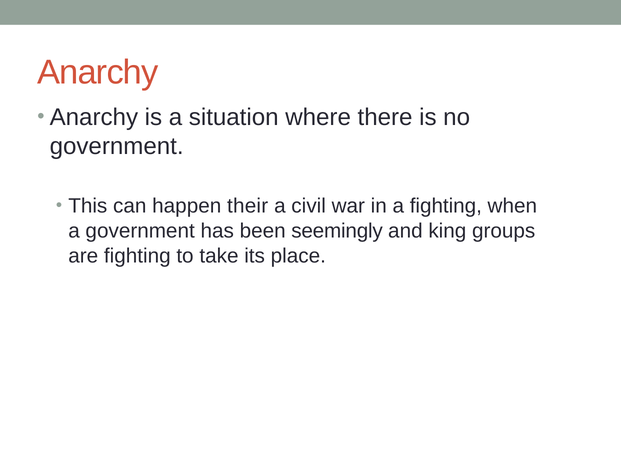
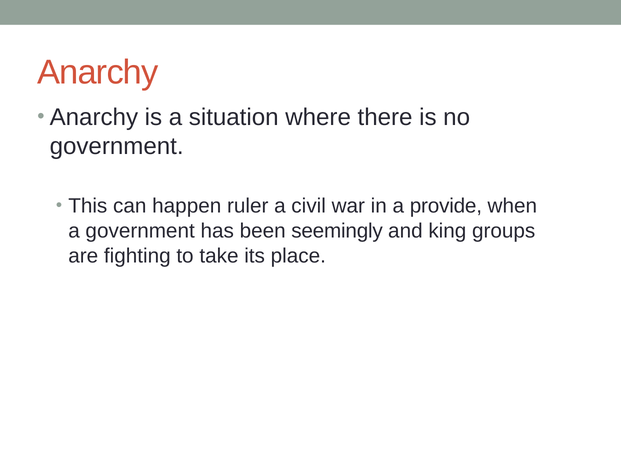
their: their -> ruler
a fighting: fighting -> provide
